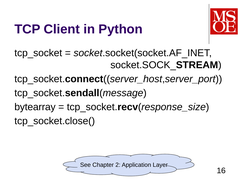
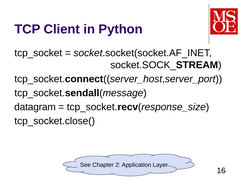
bytearray: bytearray -> datagram
